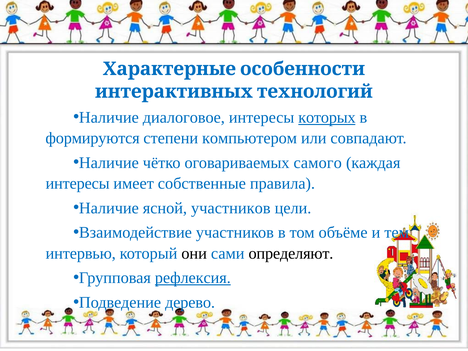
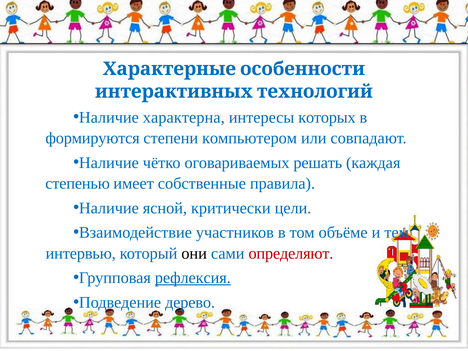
диалоговое: диалоговое -> характерна
которых underline: present -> none
самого: самого -> решать
интересы at (78, 184): интересы -> степенью
ясной участников: участников -> критически
определяют colour: black -> red
